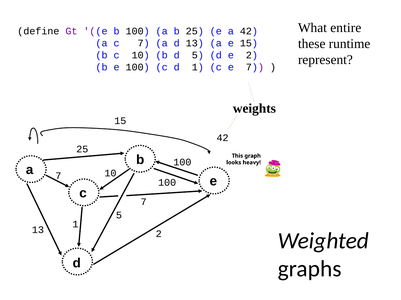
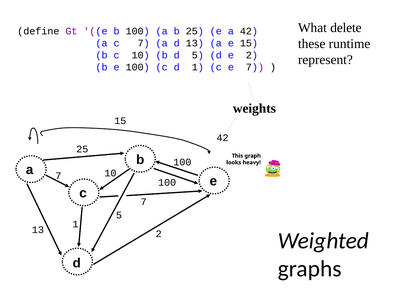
entire: entire -> delete
